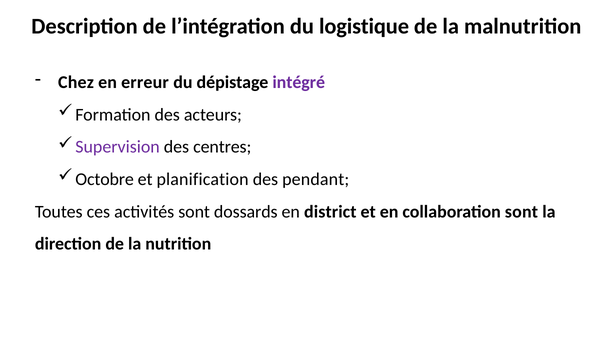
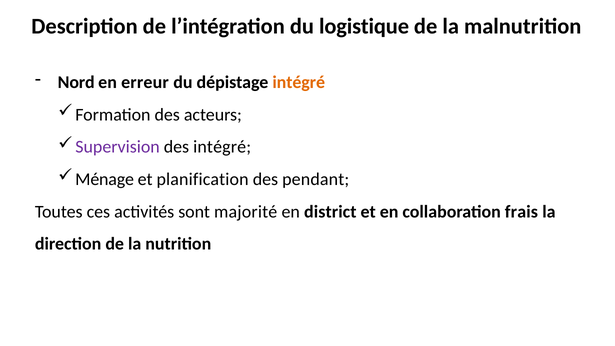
Chez: Chez -> Nord
intégré at (299, 82) colour: purple -> orange
des centres: centres -> intégré
Octobre: Octobre -> Ménage
dossards: dossards -> majorité
collaboration sont: sont -> frais
